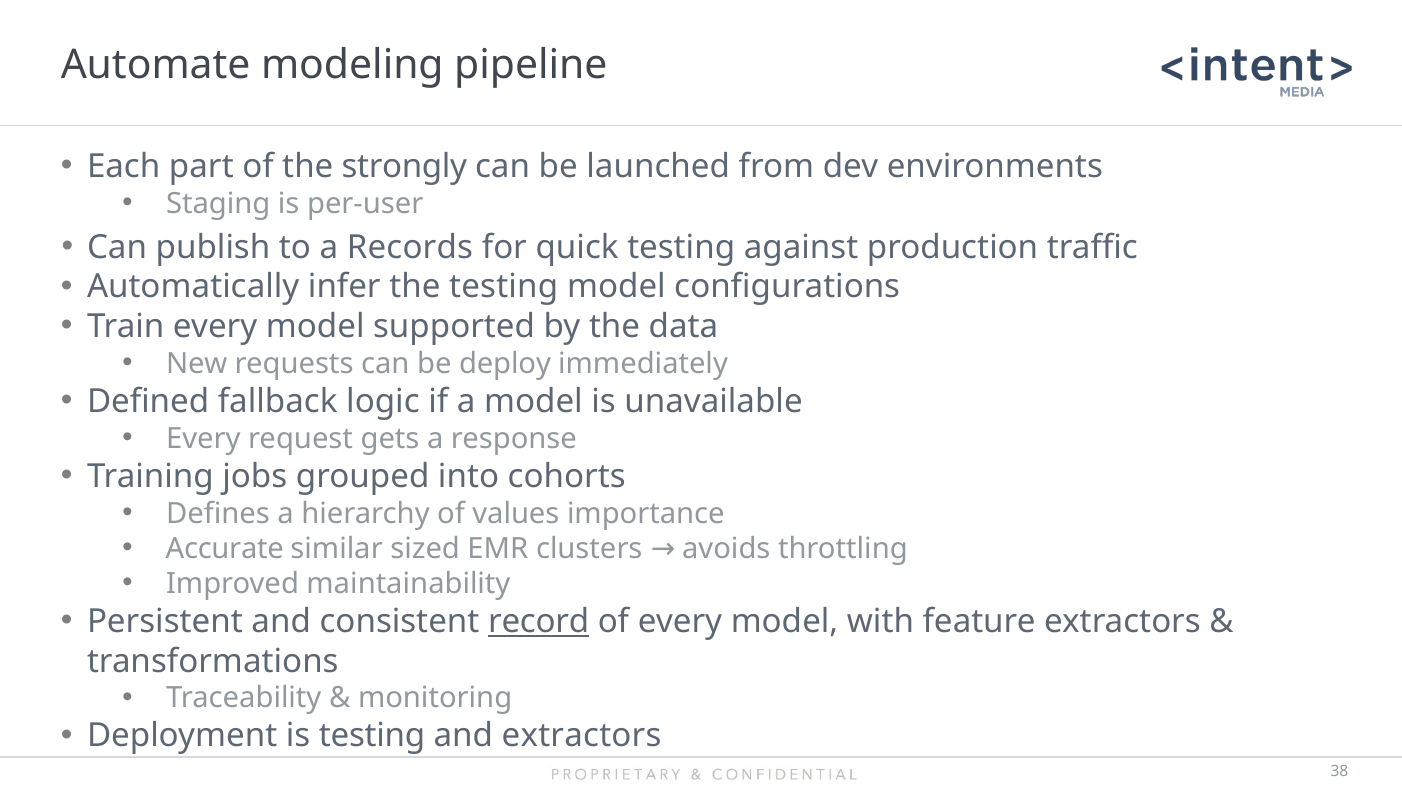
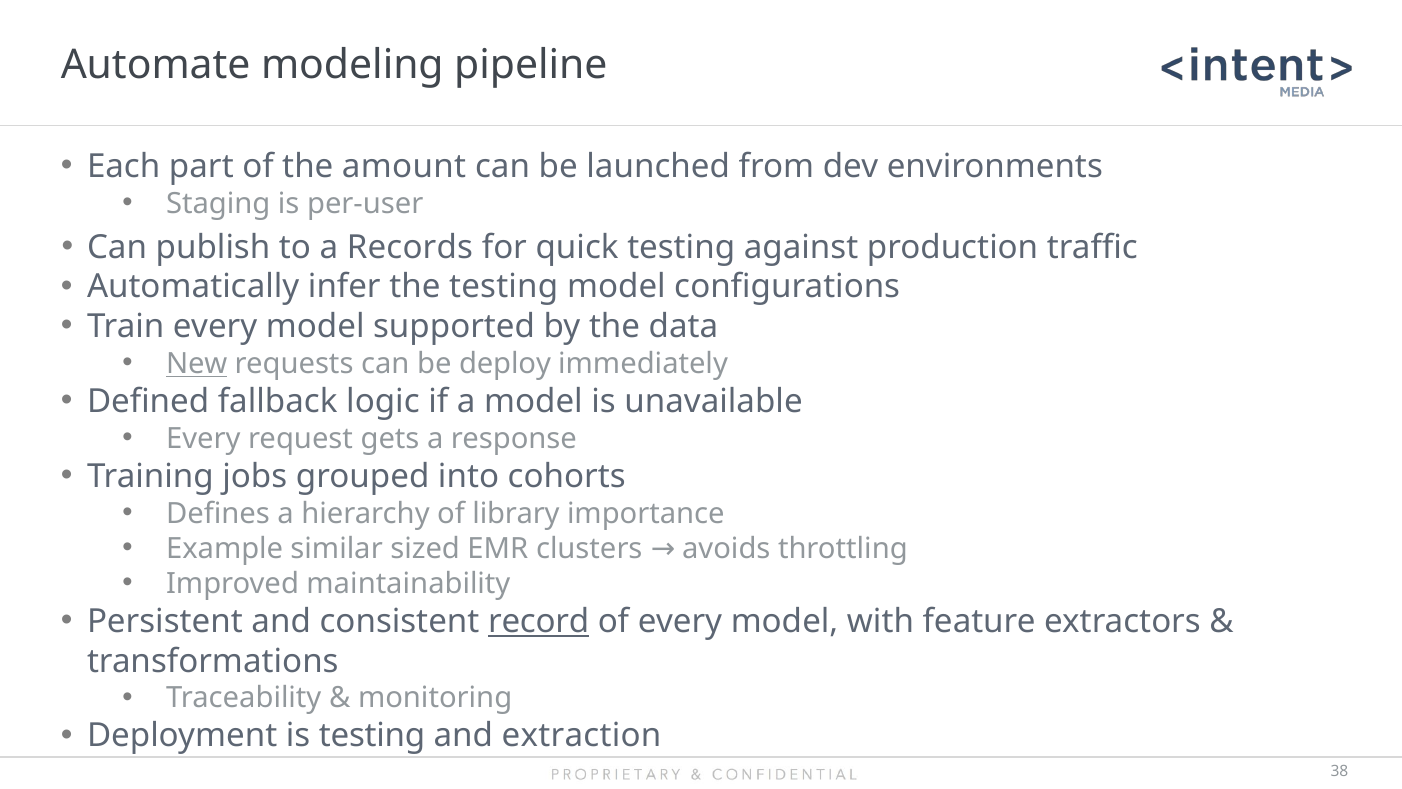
strongly: strongly -> amount
New underline: none -> present
values: values -> library
Accurate: Accurate -> Example
and extractors: extractors -> extraction
